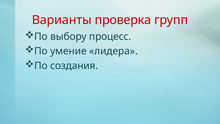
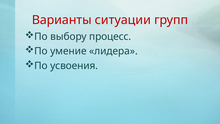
проверка: проверка -> ситуации
создания: создания -> усвоения
